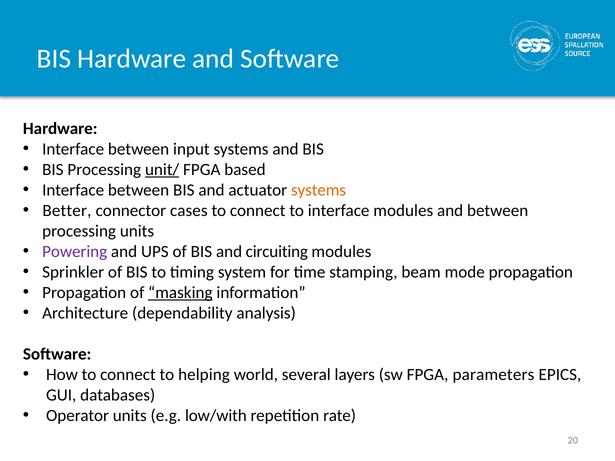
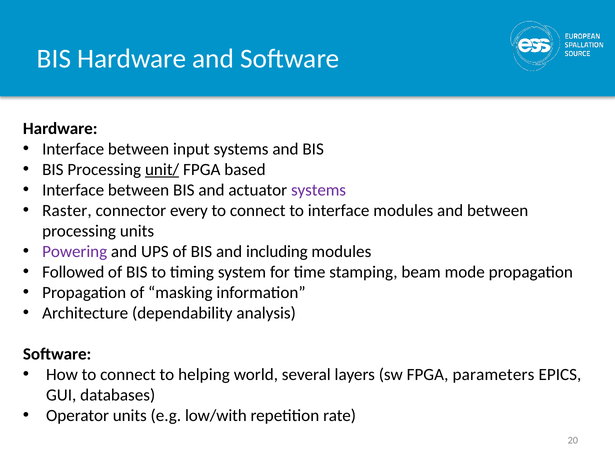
systems at (319, 190) colour: orange -> purple
Better: Better -> Raster
cases: cases -> every
circuiting: circuiting -> including
Sprinkler: Sprinkler -> Followed
masking underline: present -> none
